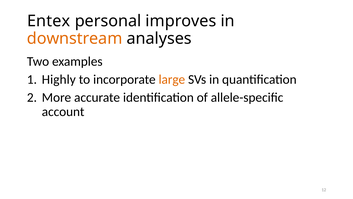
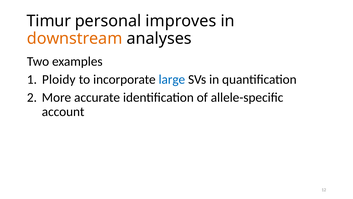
Entex: Entex -> Timur
Highly: Highly -> Ploidy
large colour: orange -> blue
